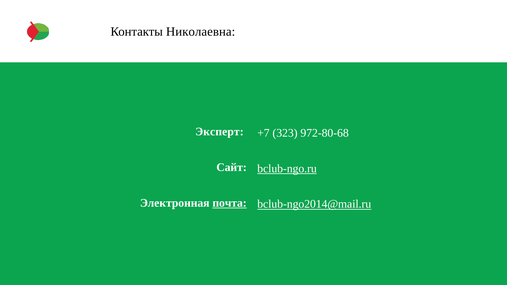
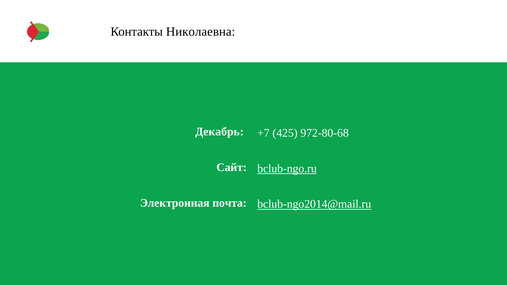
Эксперт: Эксперт -> Декабрь
323: 323 -> 425
почта underline: present -> none
